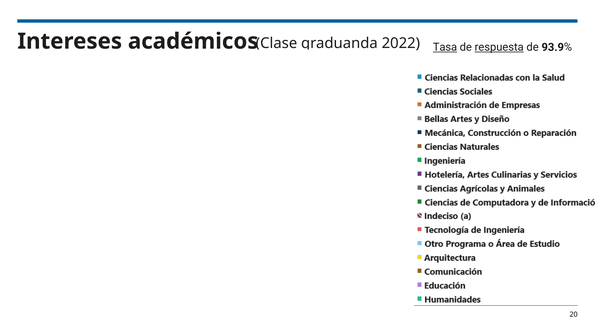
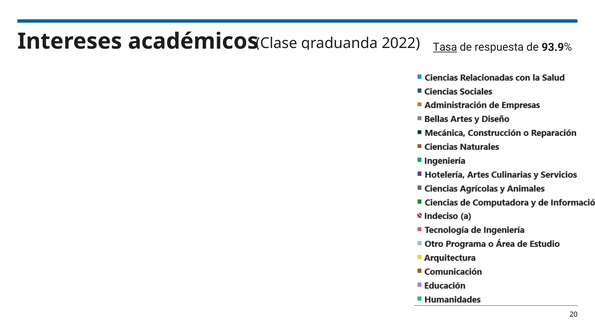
respuesta underline: present -> none
